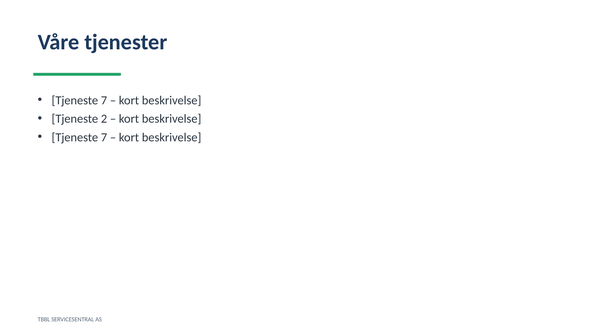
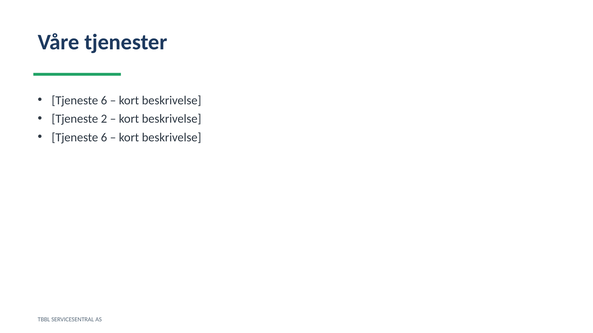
7 at (104, 100): 7 -> 6
7 at (104, 138): 7 -> 6
